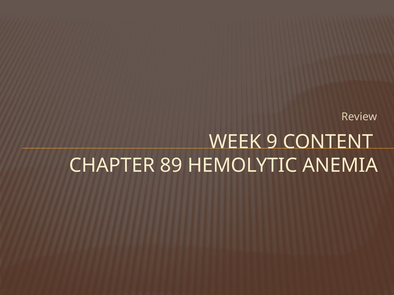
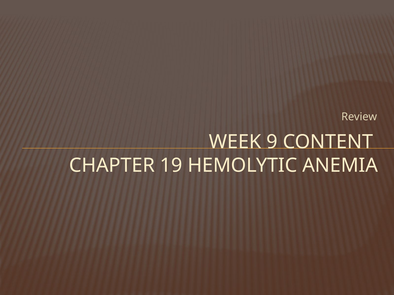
89: 89 -> 19
